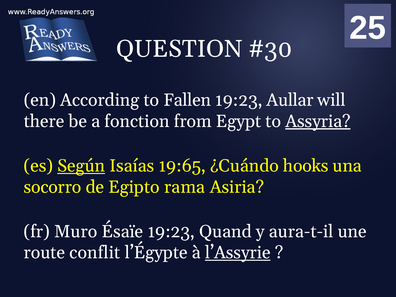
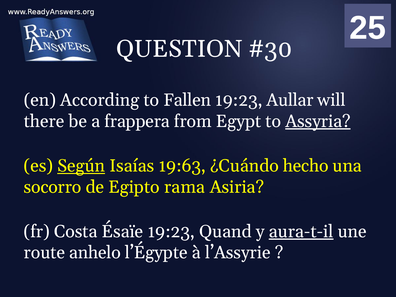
fonction: fonction -> frappera
19:65: 19:65 -> 19:63
hooks: hooks -> hecho
Muro: Muro -> Costa
aura-t-il underline: none -> present
conflit: conflit -> anhelo
l’Assyrie underline: present -> none
